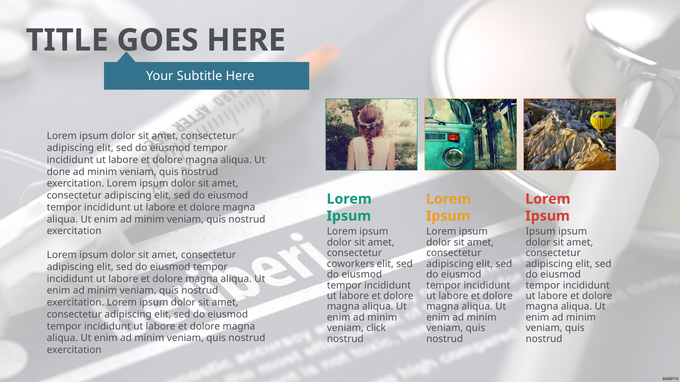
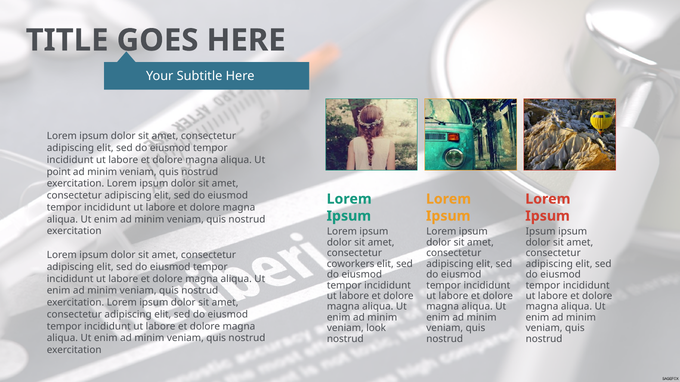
done: done -> point
click: click -> look
